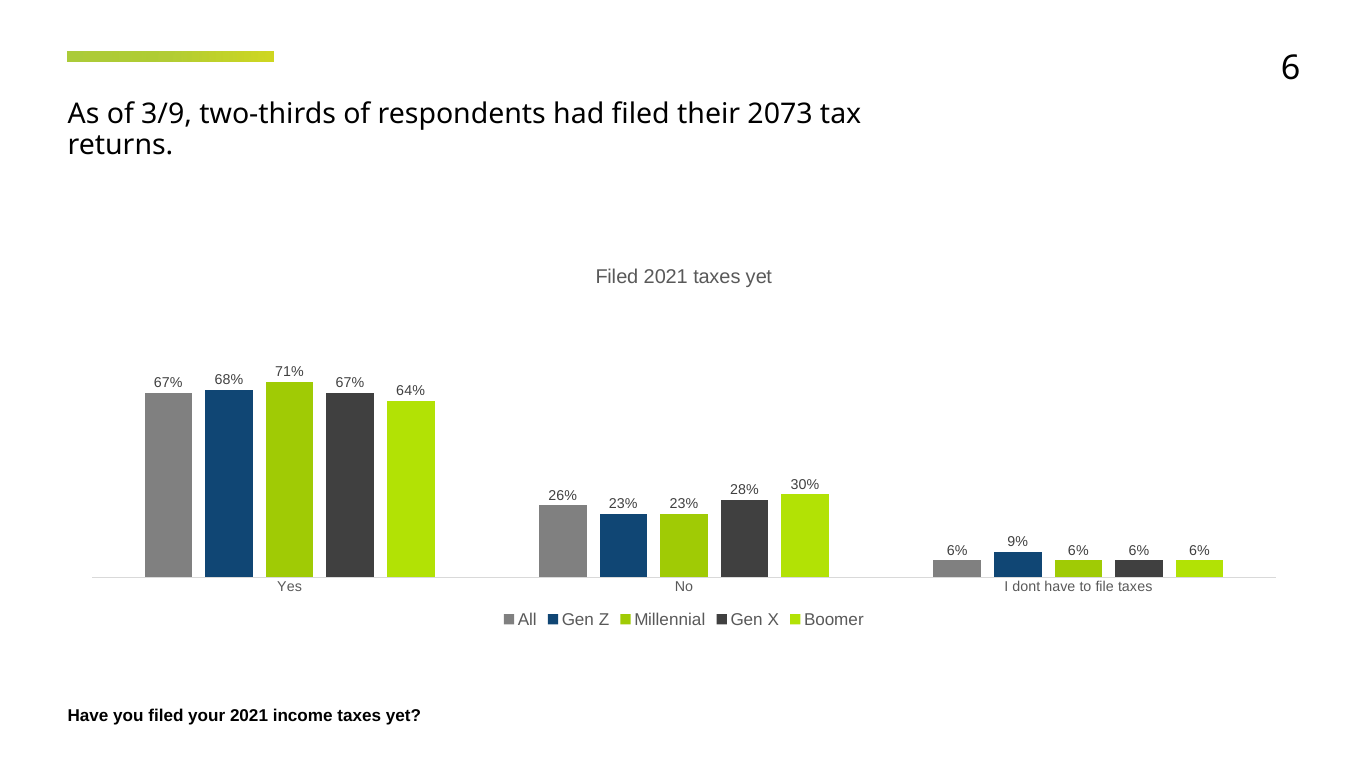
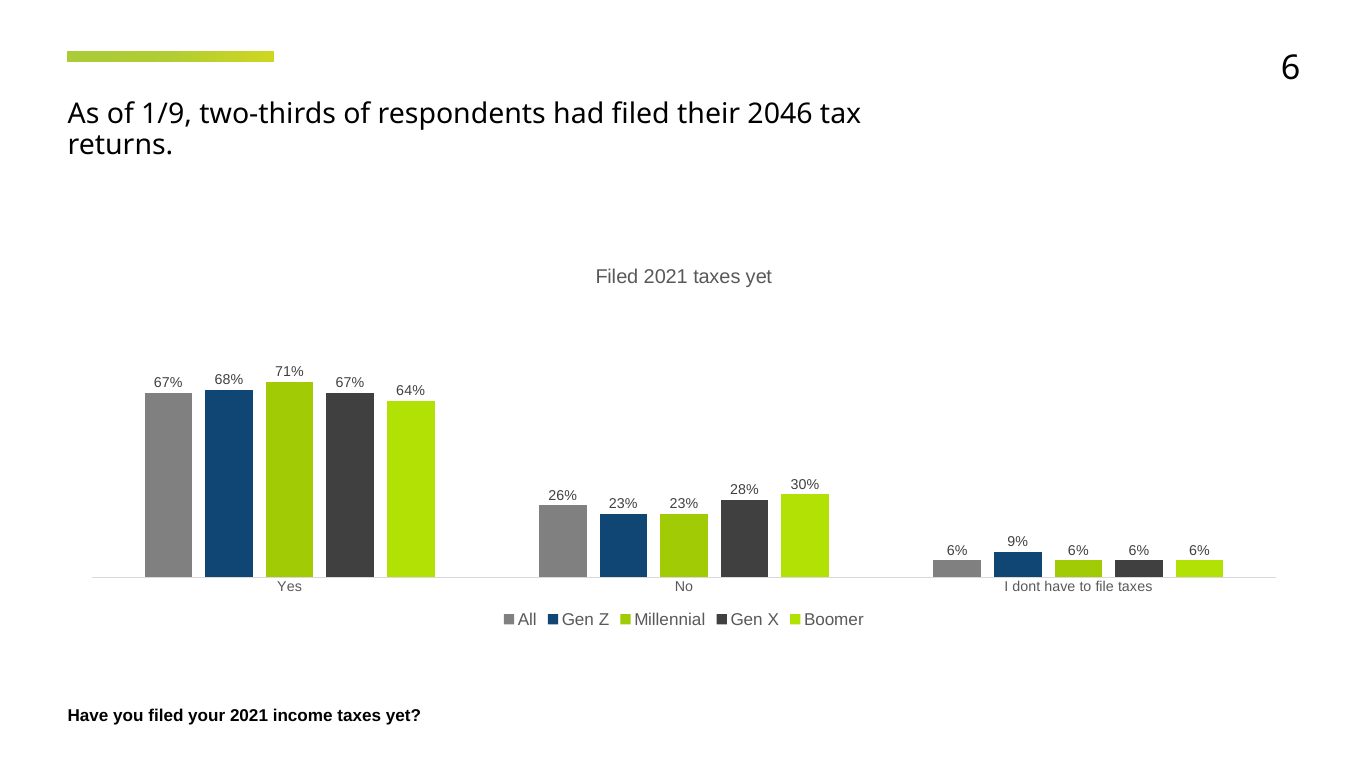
3/9: 3/9 -> 1/9
2073: 2073 -> 2046
